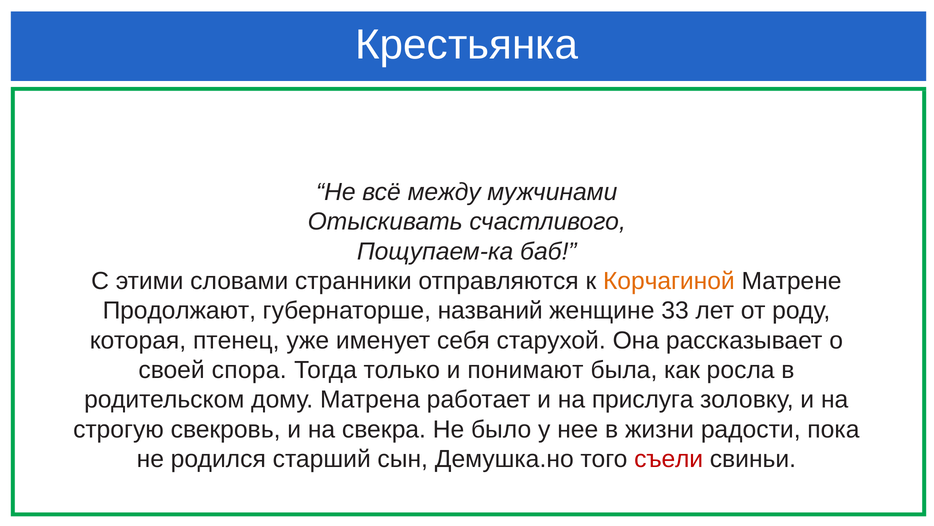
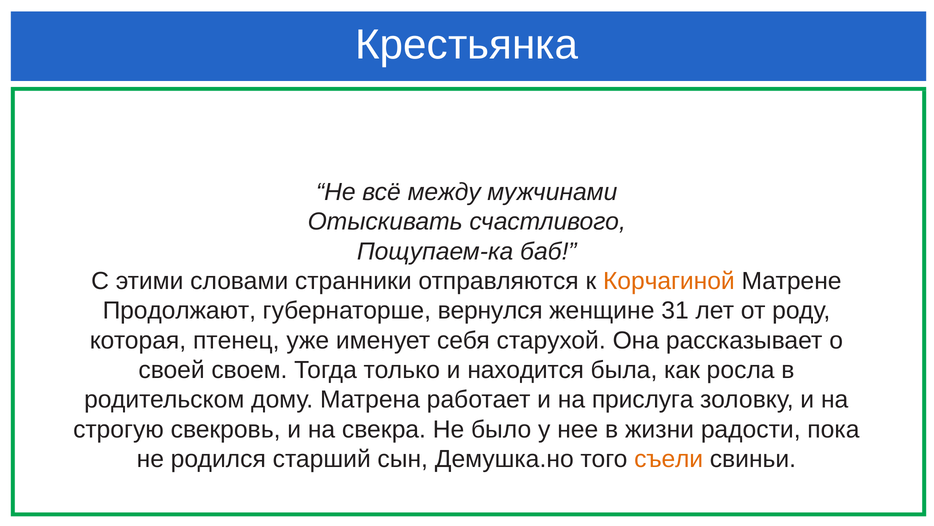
названий: названий -> вернулся
33: 33 -> 31
спора: спора -> своем
понимают: понимают -> находится
съели colour: red -> orange
